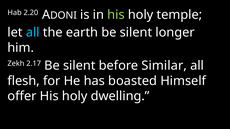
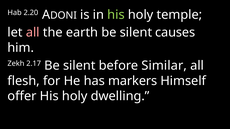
all at (33, 33) colour: light blue -> pink
longer: longer -> causes
boasted: boasted -> markers
